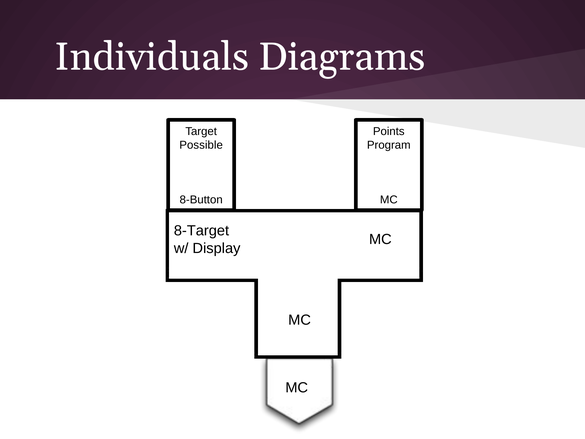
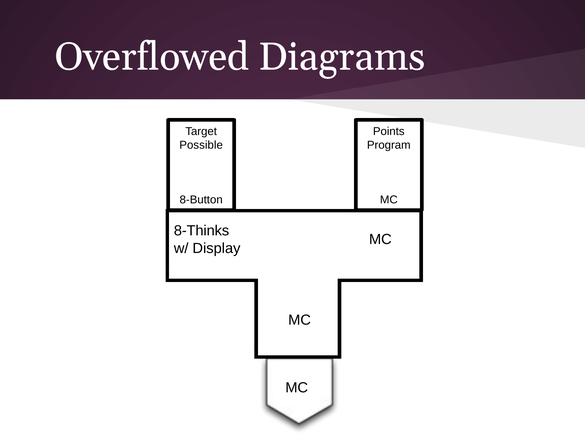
Individuals: Individuals -> Overflowed
8-Target: 8-Target -> 8-Thinks
